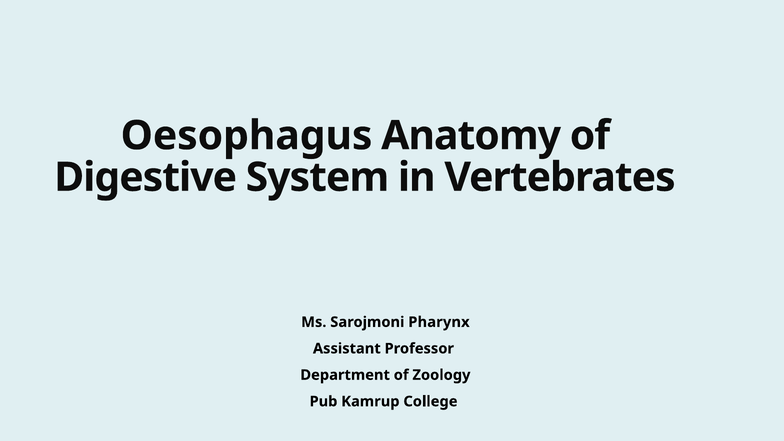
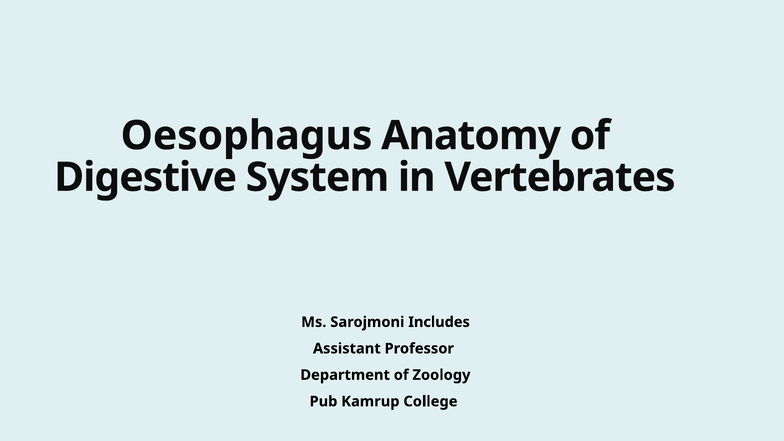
Pharynx: Pharynx -> Includes
